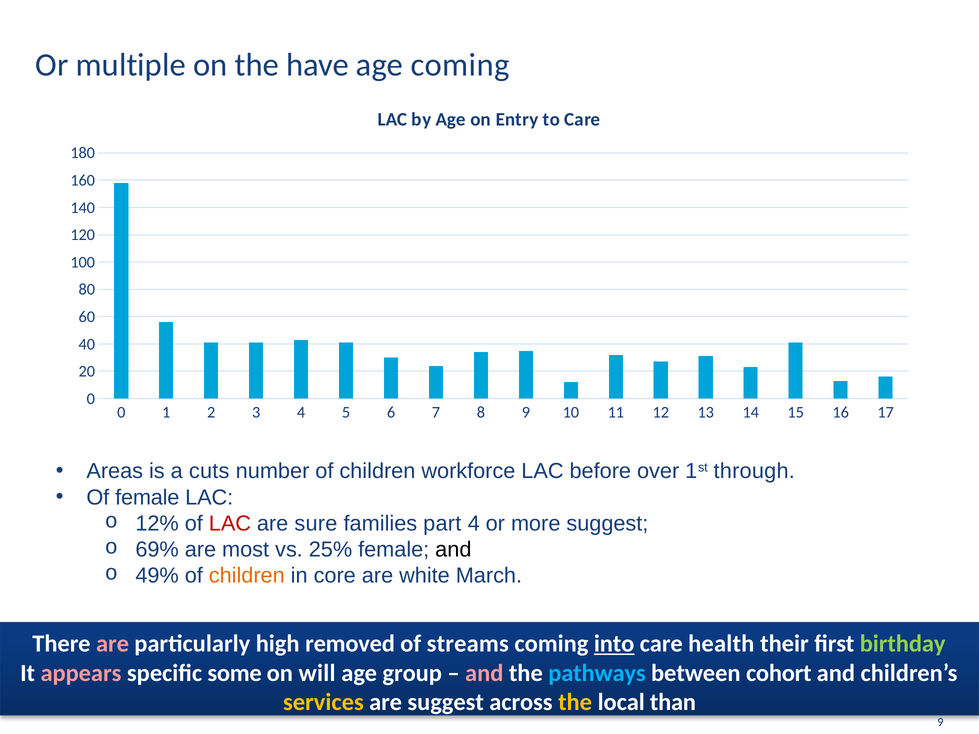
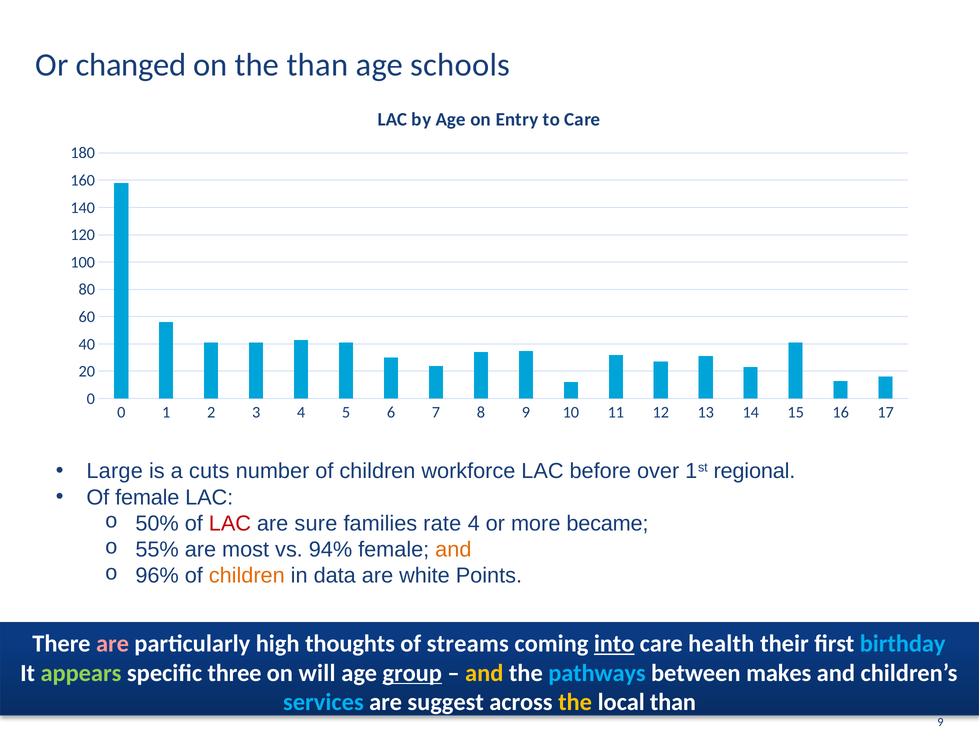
multiple: multiple -> changed
the have: have -> than
age coming: coming -> schools
Areas: Areas -> Large
through: through -> regional
12%: 12% -> 50%
part: part -> rate
more suggest: suggest -> became
69%: 69% -> 55%
25%: 25% -> 94%
and at (453, 550) colour: black -> orange
49%: 49% -> 96%
core: core -> data
March: March -> Points
removed: removed -> thoughts
birthday colour: light green -> light blue
appears colour: pink -> light green
some: some -> three
group underline: none -> present
and at (484, 673) colour: pink -> yellow
cohort: cohort -> makes
services colour: yellow -> light blue
